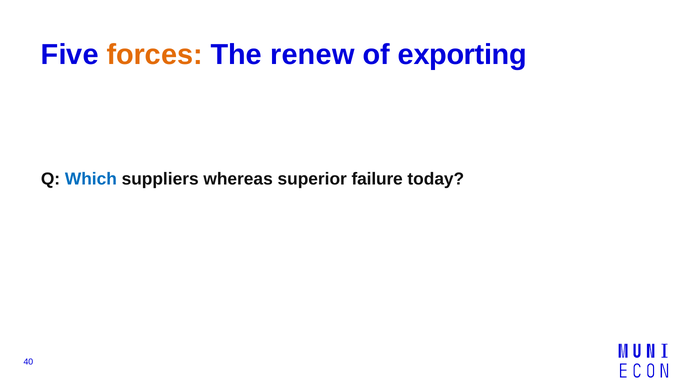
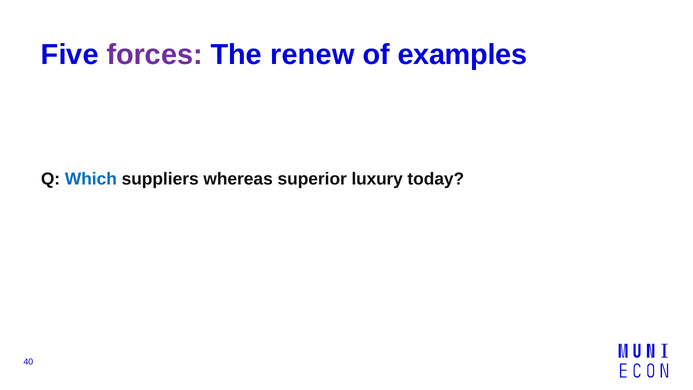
forces colour: orange -> purple
exporting: exporting -> examples
failure: failure -> luxury
